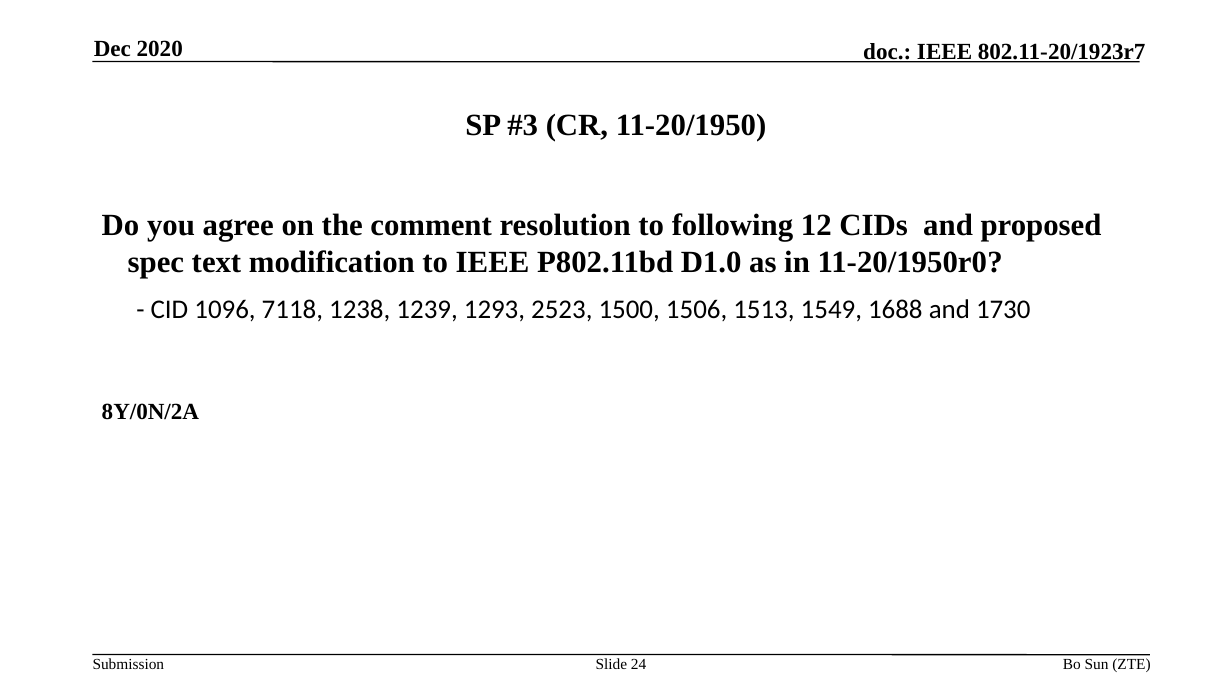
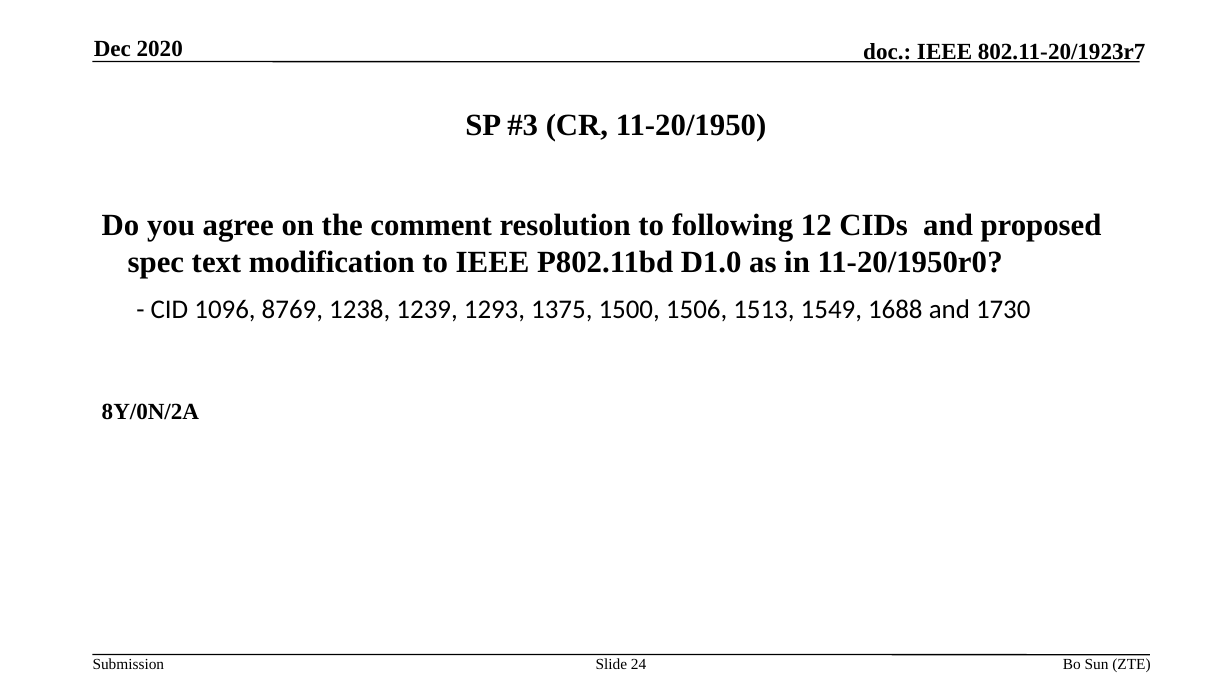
7118: 7118 -> 8769
2523: 2523 -> 1375
